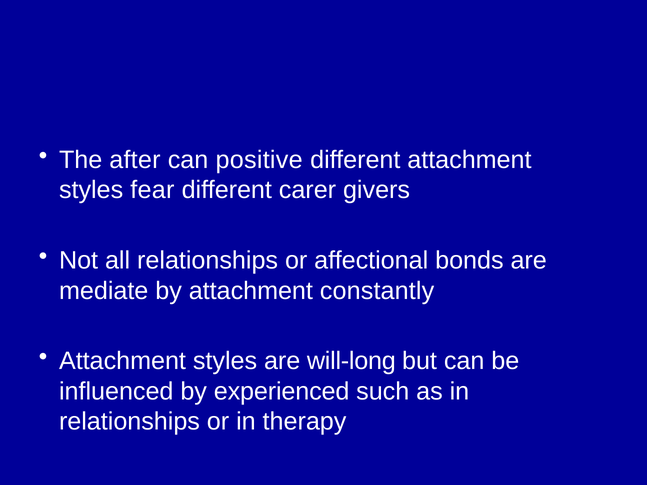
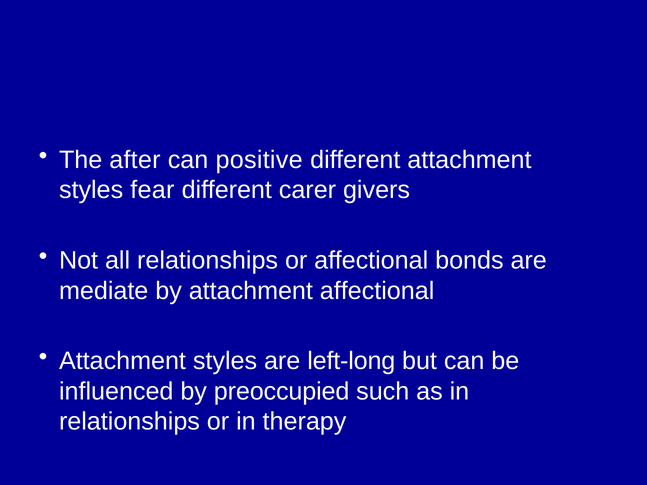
attachment constantly: constantly -> affectional
will-long: will-long -> left-long
experienced: experienced -> preoccupied
